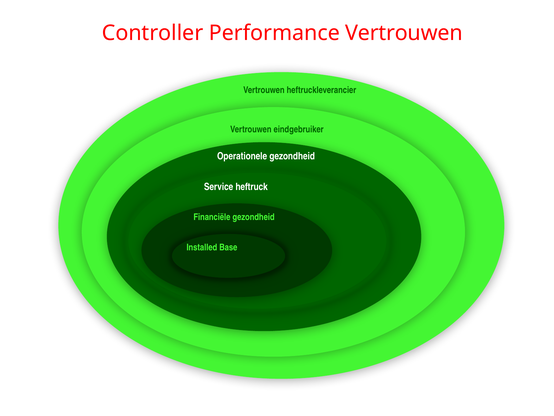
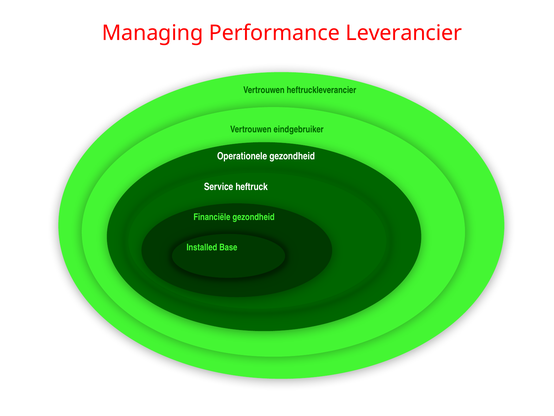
Controller: Controller -> Managing
Performance Vertrouwen: Vertrouwen -> Leverancier
